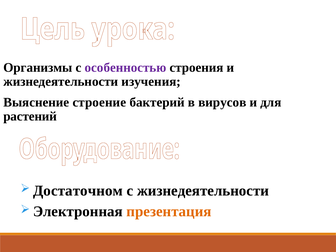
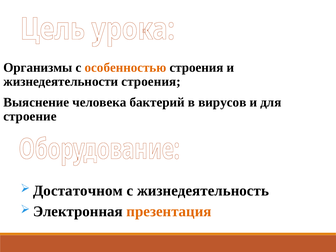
особенностью colour: purple -> orange
жизнедеятельности изучения: изучения -> строения
строение: строение -> человека
растений: растений -> строение
с жизнедеятельности: жизнедеятельности -> жизнедеятельность
